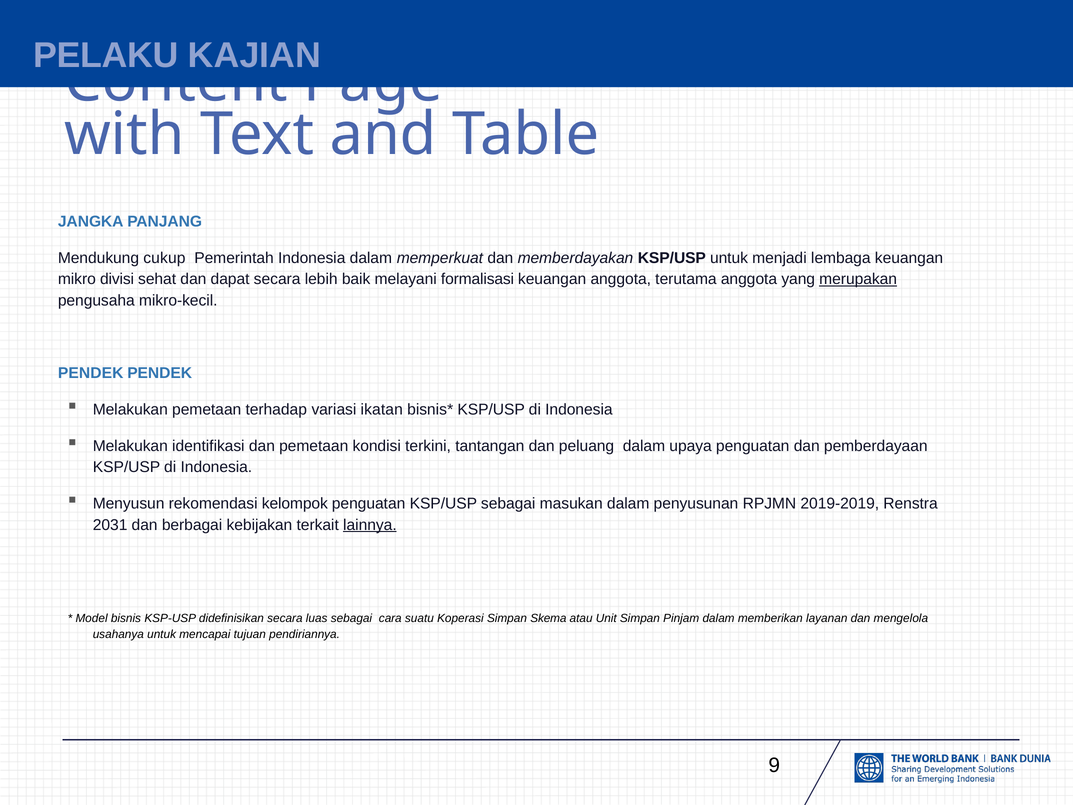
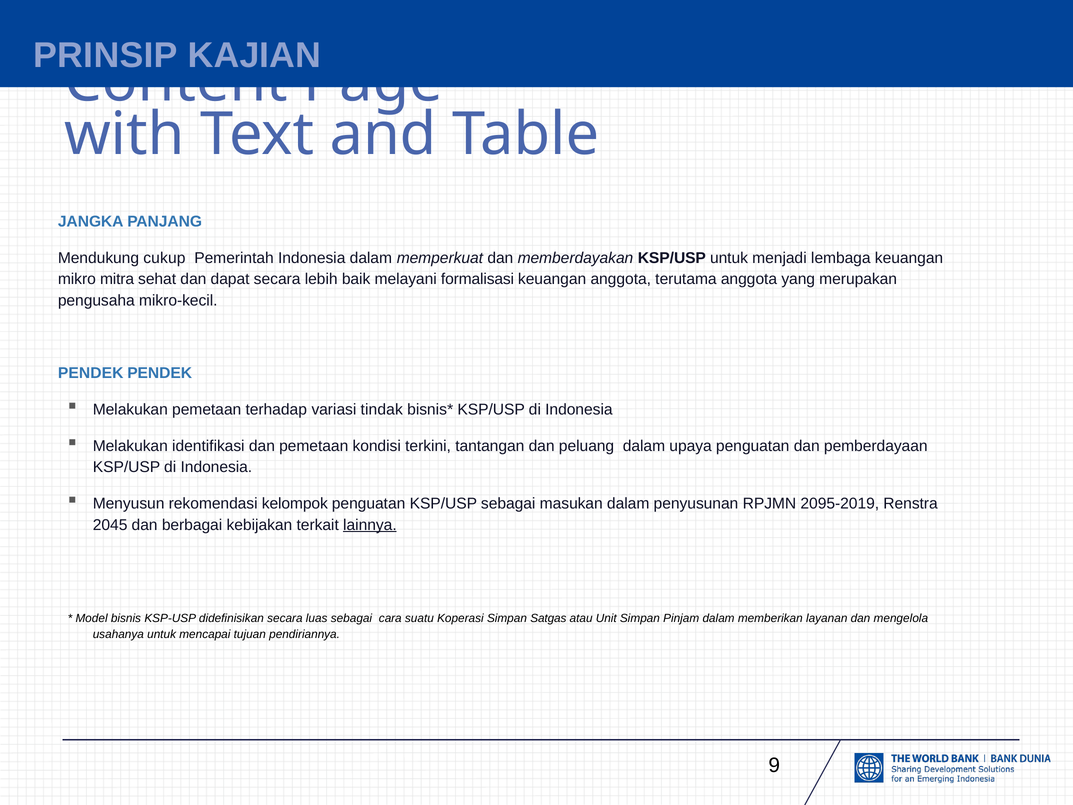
PELAKU: PELAKU -> PRINSIP
divisi: divisi -> mitra
merupakan underline: present -> none
ikatan: ikatan -> tindak
2019-2019: 2019-2019 -> 2095-2019
2031: 2031 -> 2045
Skema: Skema -> Satgas
